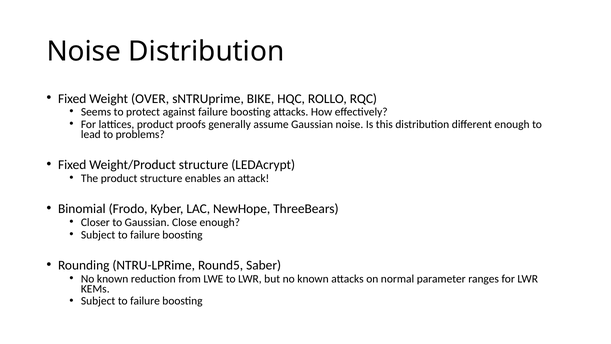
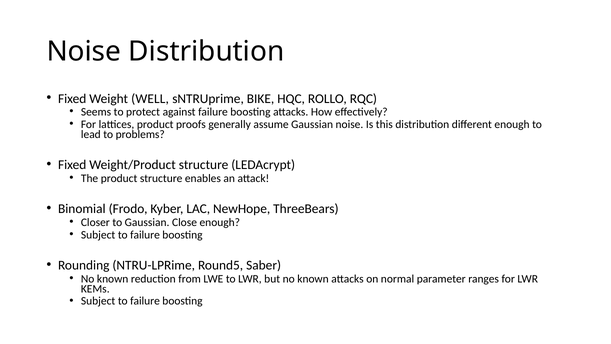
OVER: OVER -> WELL
